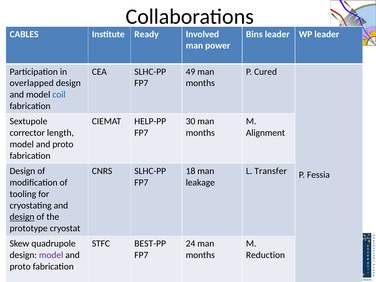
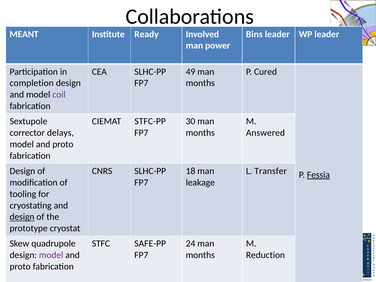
CABLES: CABLES -> MEANT
overlapped: overlapped -> completion
coil colour: blue -> purple
HELP-PP: HELP-PP -> STFC-PP
length: length -> delays
Alignment: Alignment -> Answered
Fessia underline: none -> present
BEST-PP: BEST-PP -> SAFE-PP
